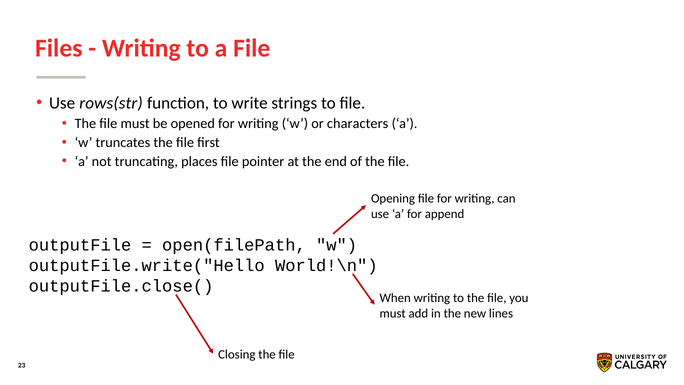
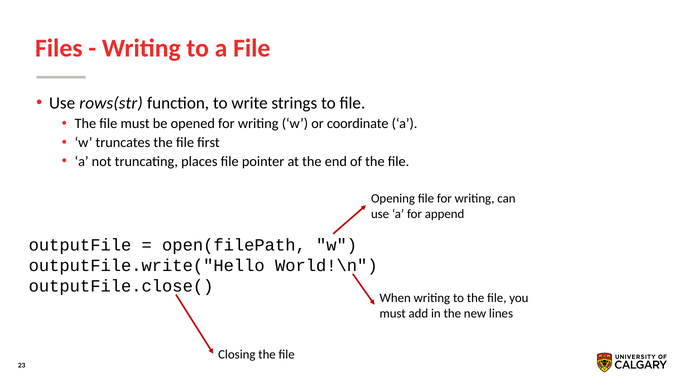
characters: characters -> coordinate
